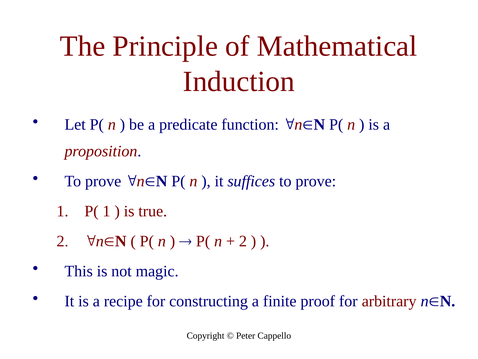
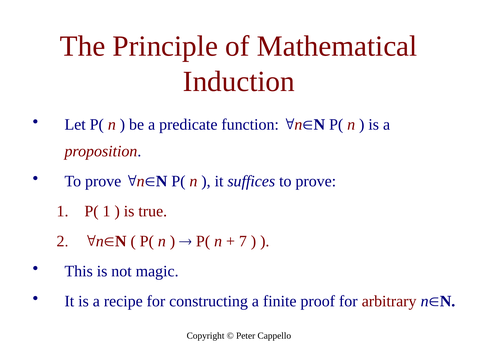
2 at (243, 241): 2 -> 7
